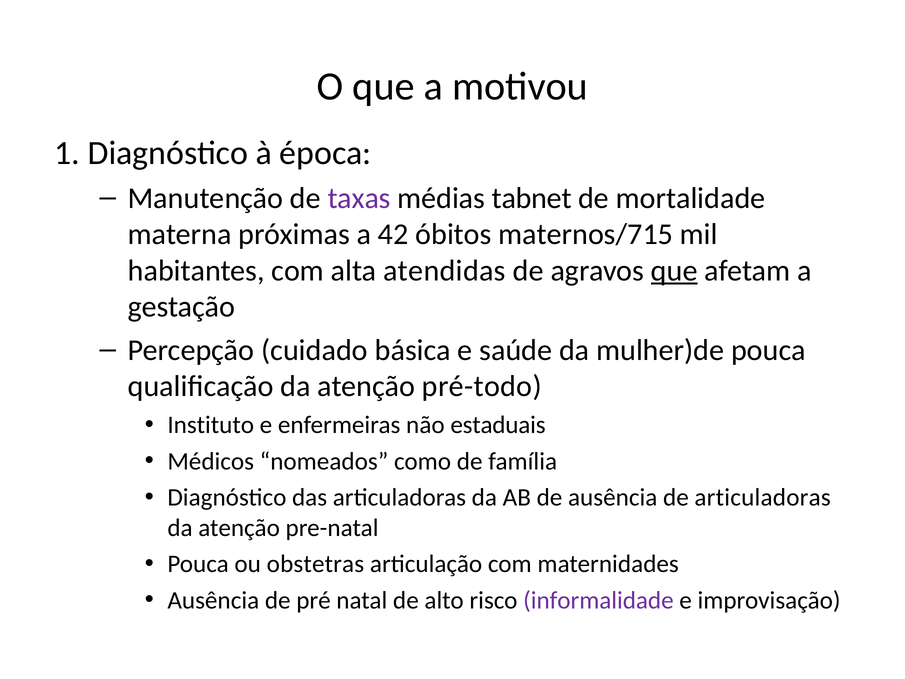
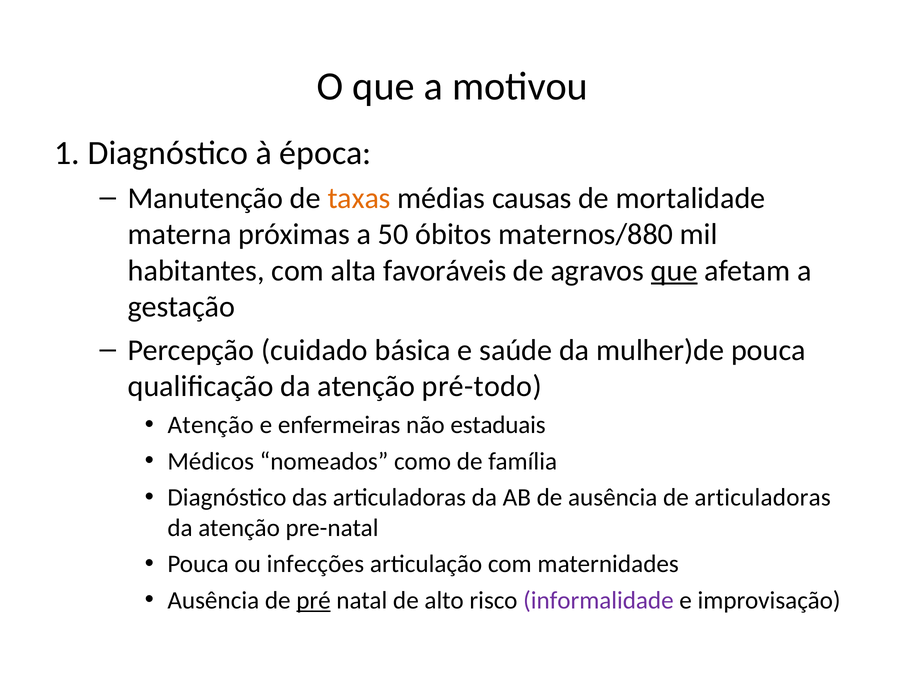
taxas colour: purple -> orange
tabnet: tabnet -> causas
42: 42 -> 50
maternos/715: maternos/715 -> maternos/880
atendidas: atendidas -> favoráveis
Instituto at (211, 425): Instituto -> Atenção
obstetras: obstetras -> infecções
pré underline: none -> present
